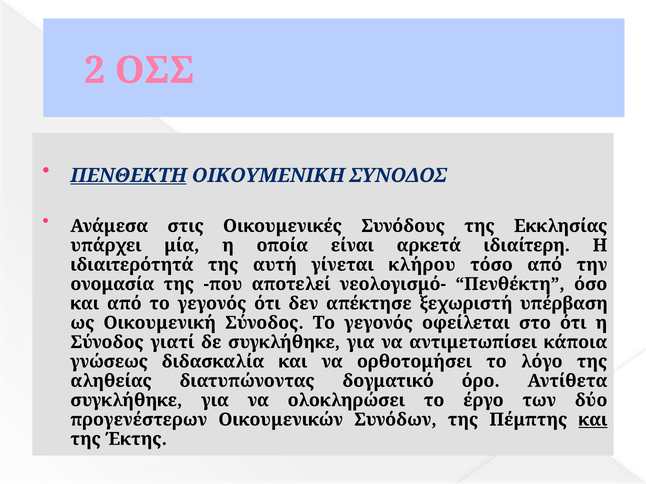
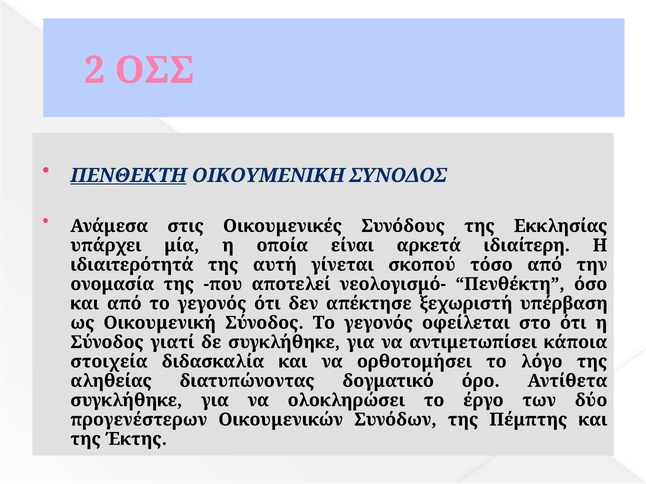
κλήρου: κλήρου -> σκοπού
γνώσεως: γνώσεως -> στοιχεία
και at (593, 420) underline: present -> none
